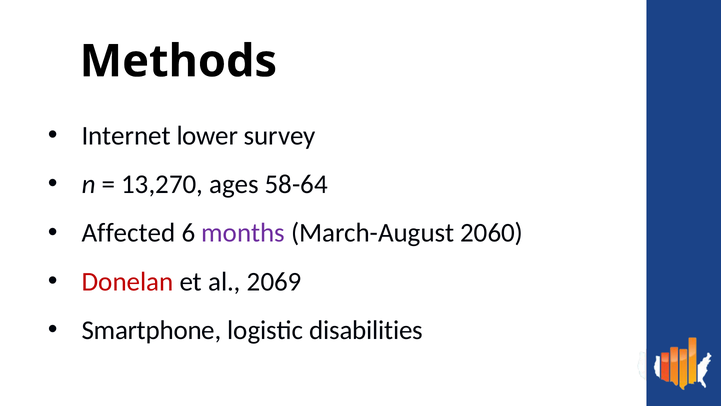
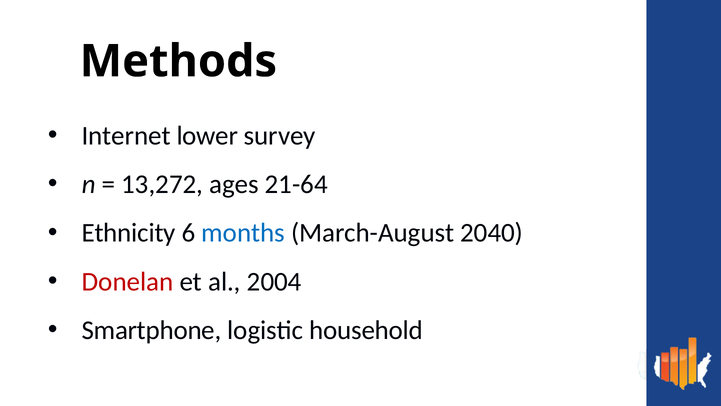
13,270: 13,270 -> 13,272
58-64: 58-64 -> 21-64
Affected: Affected -> Ethnicity
months colour: purple -> blue
2060: 2060 -> 2040
2069: 2069 -> 2004
disabilities: disabilities -> household
